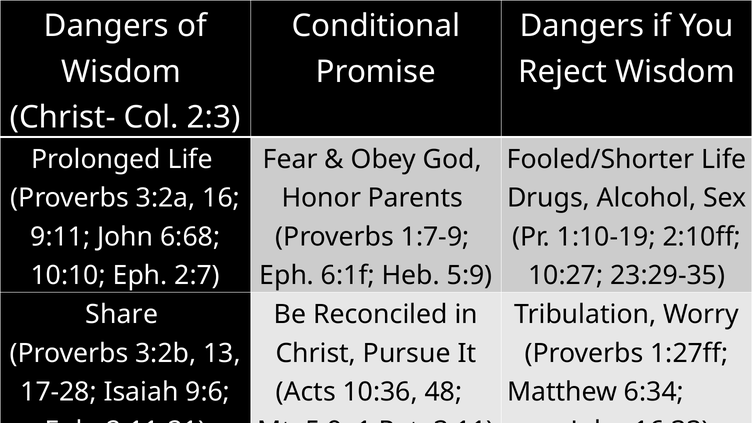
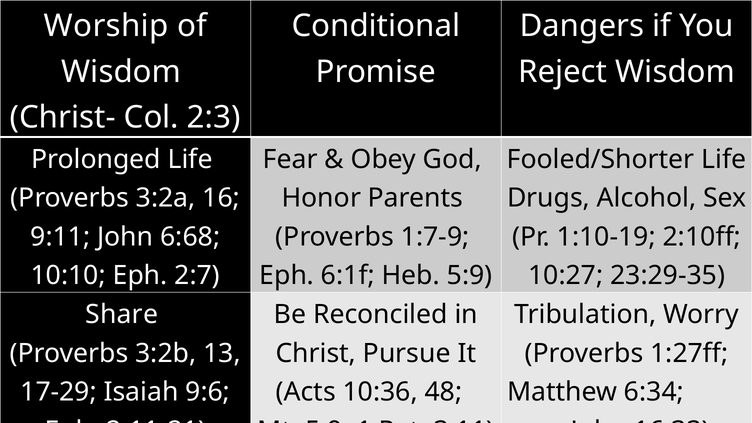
Dangers at (106, 26): Dangers -> Worship
17-28: 17-28 -> 17-29
